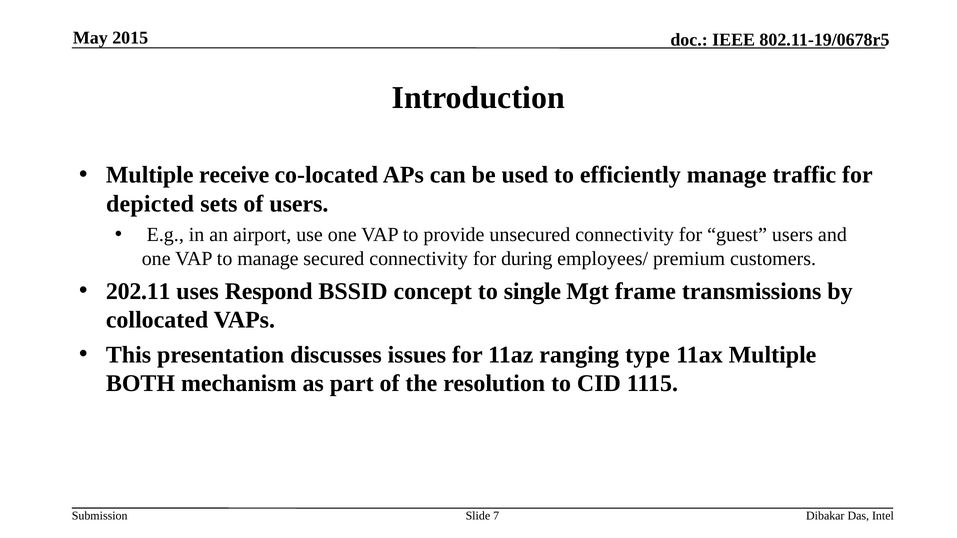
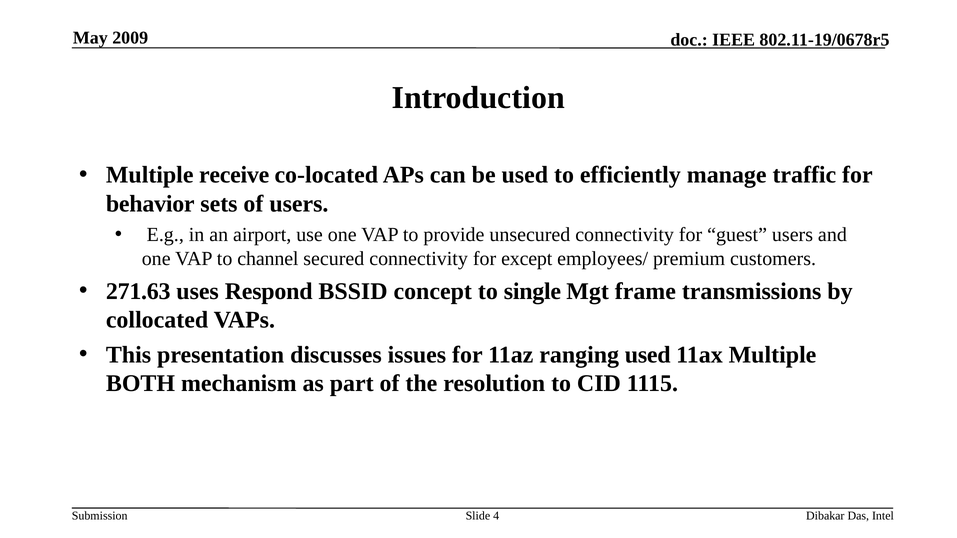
2015: 2015 -> 2009
depicted: depicted -> behavior
to manage: manage -> channel
during: during -> except
202.11: 202.11 -> 271.63
ranging type: type -> used
7: 7 -> 4
